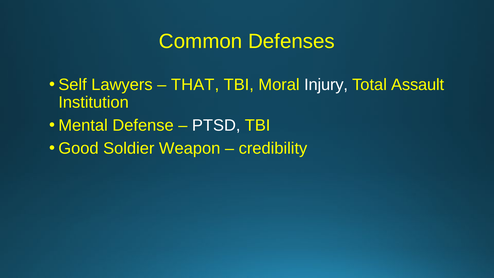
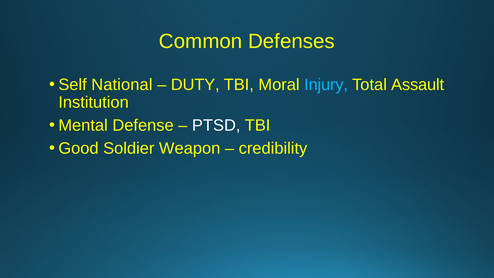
Lawyers: Lawyers -> National
THAT: THAT -> DUTY
Injury colour: white -> light blue
